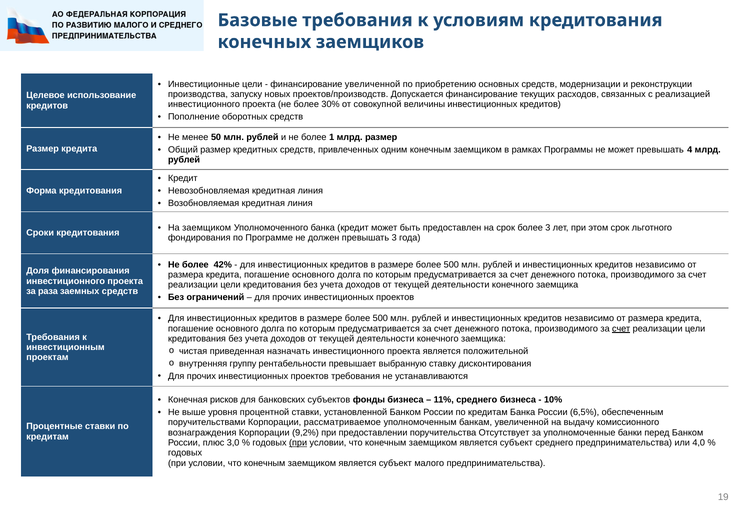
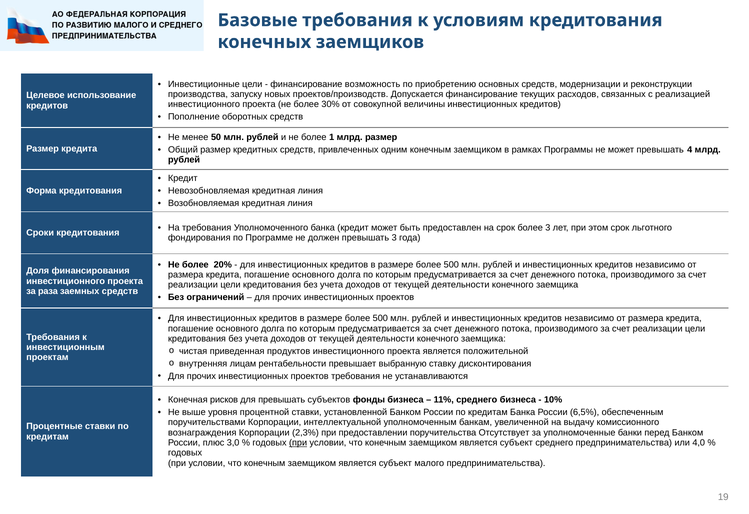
финансирование увеличенной: увеличенной -> возможность
На заемщиком: заемщиком -> требования
42%: 42% -> 20%
счет at (621, 328) underline: present -> none
назначать: назначать -> продуктов
группу: группу -> лицам
для банковских: банковских -> превышать
рассматриваемое: рассматриваемое -> интеллектуальной
9,2%: 9,2% -> 2,3%
